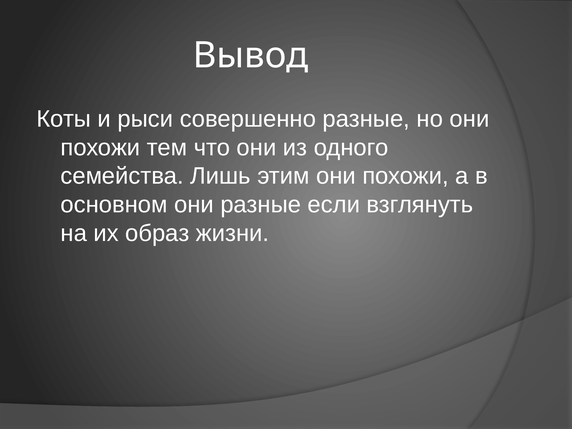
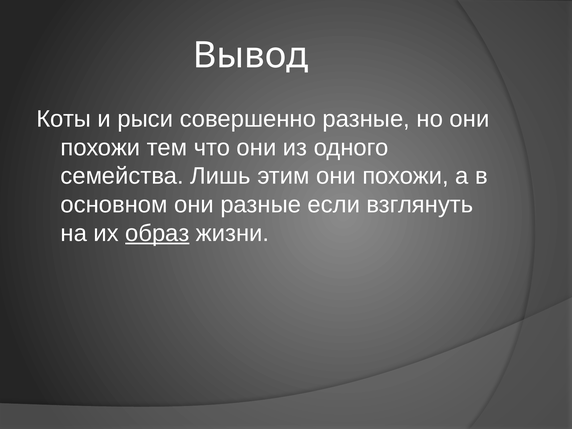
образ underline: none -> present
